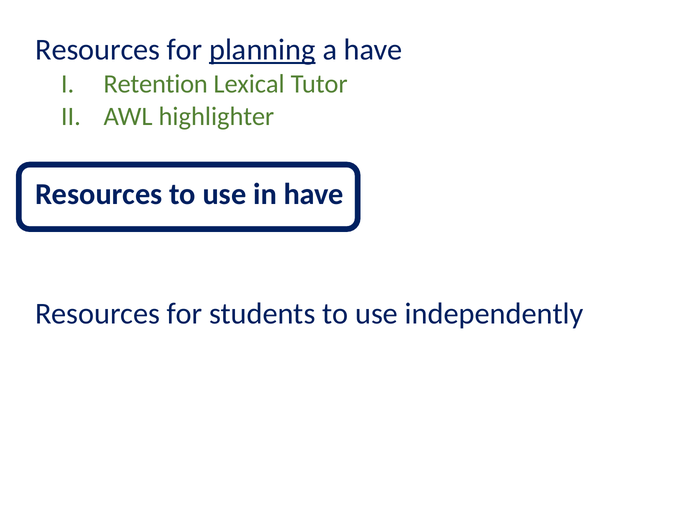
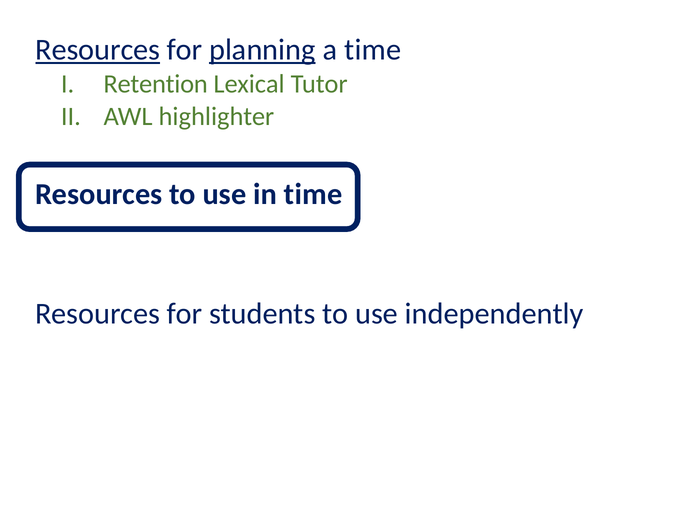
Resources at (98, 50) underline: none -> present
a have: have -> time
in have: have -> time
